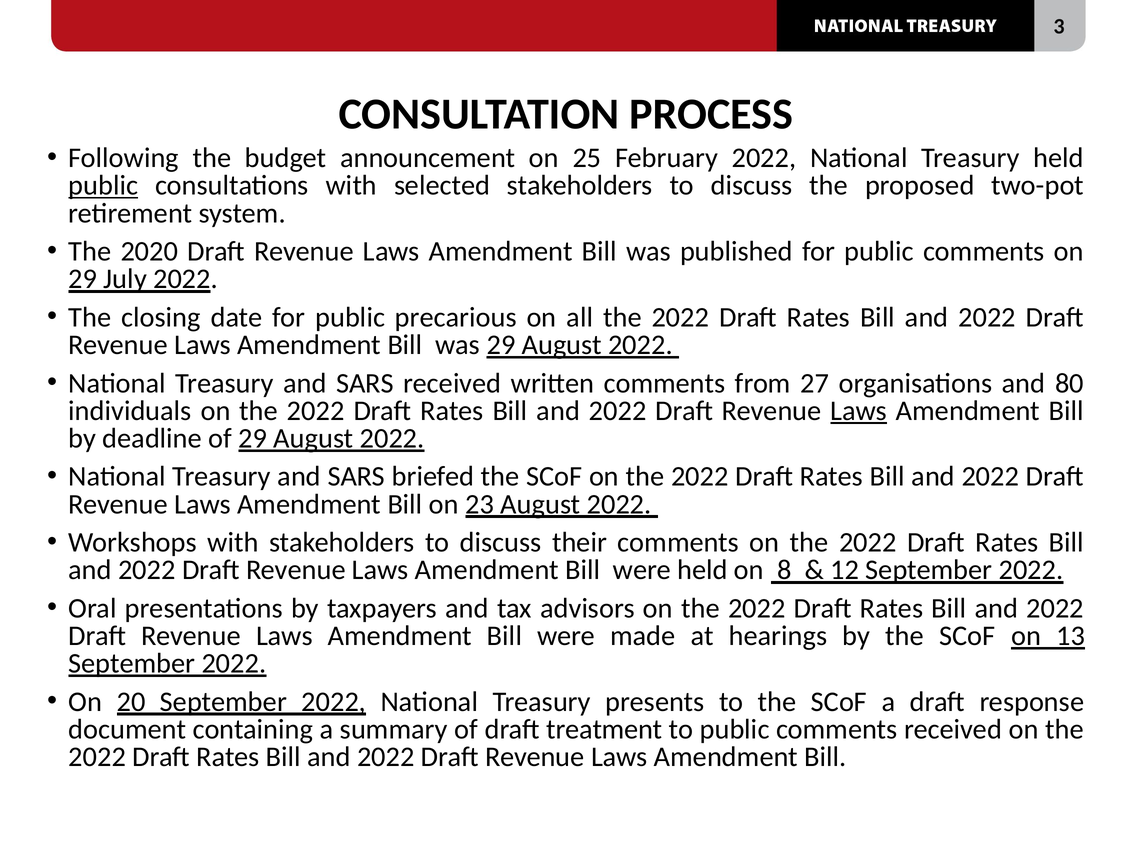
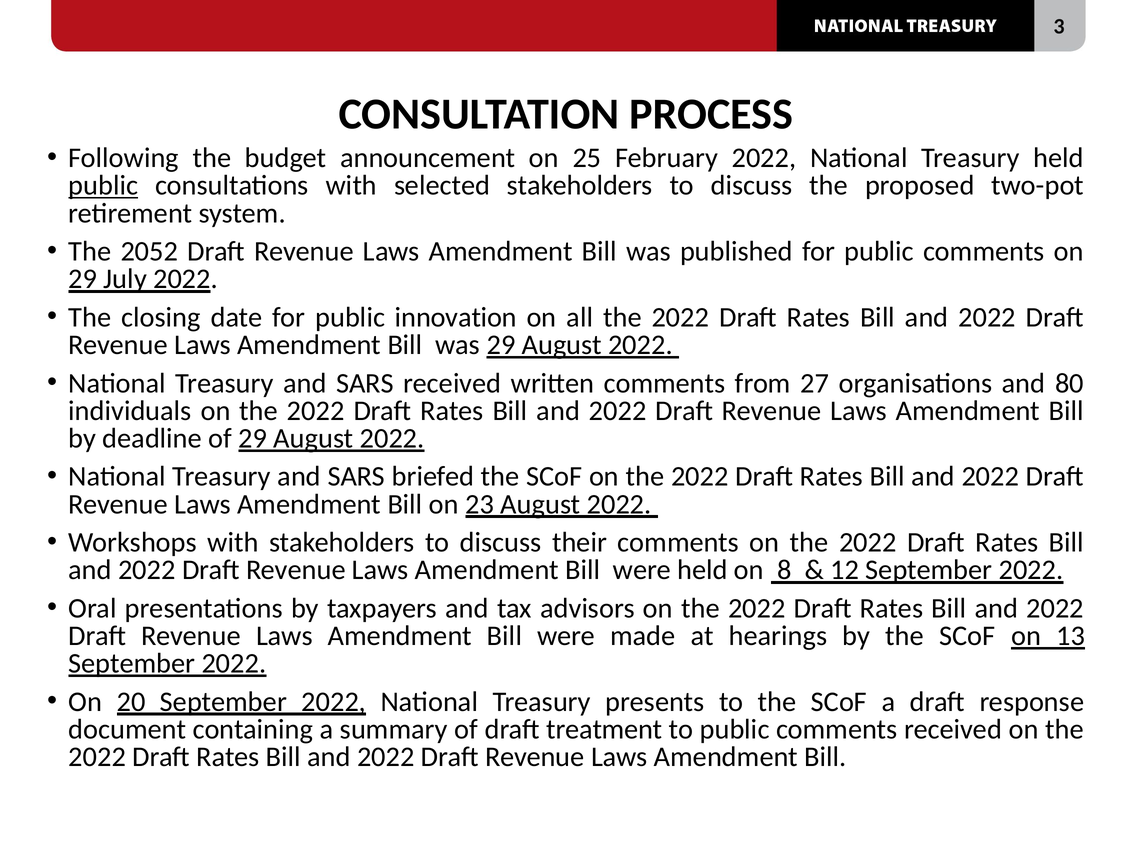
2020: 2020 -> 2052
precarious: precarious -> innovation
Laws at (859, 411) underline: present -> none
